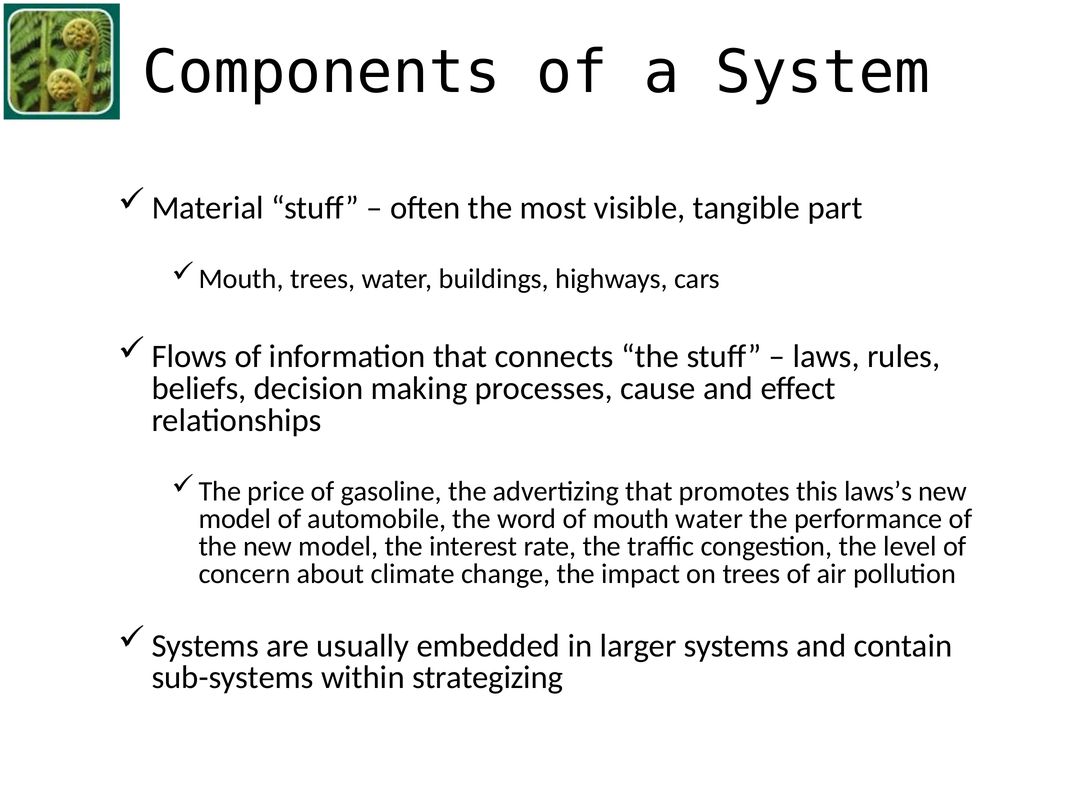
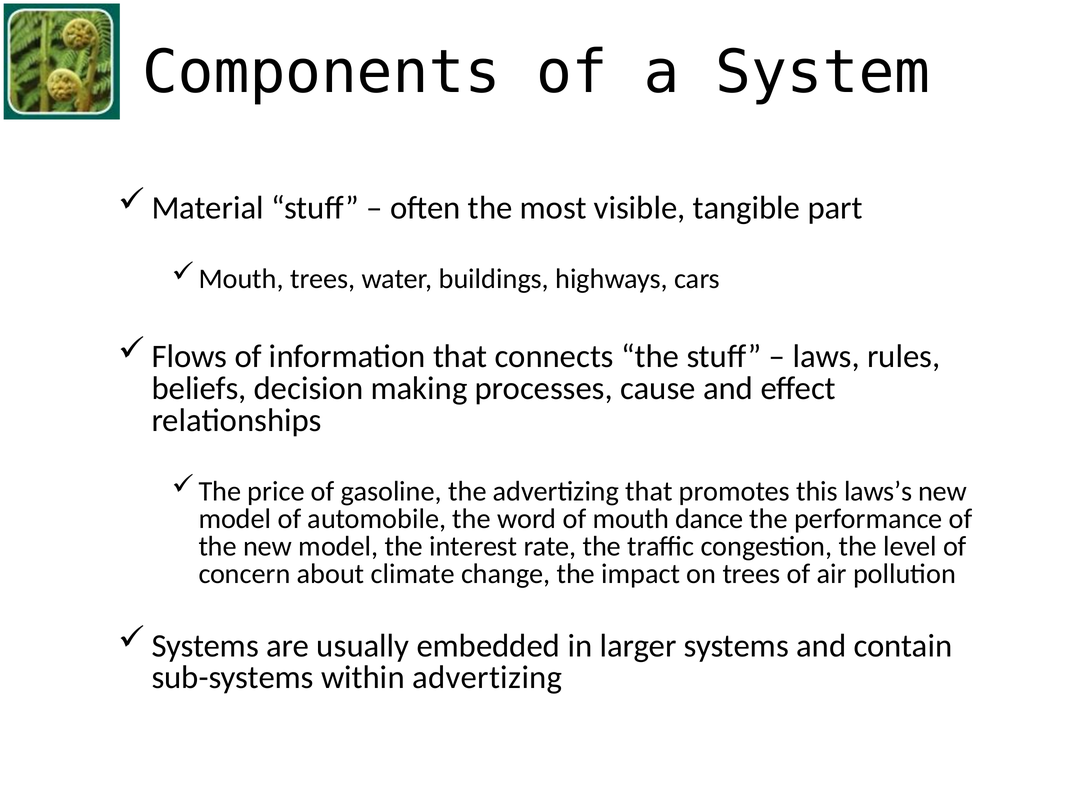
mouth water: water -> dance
within strategizing: strategizing -> advertizing
